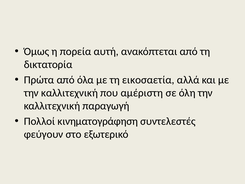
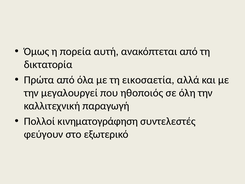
καλλιτεχνική at (69, 93): καλλιτεχνική -> μεγαλουργεί
αμέριστη: αμέριστη -> ηθοποιός
